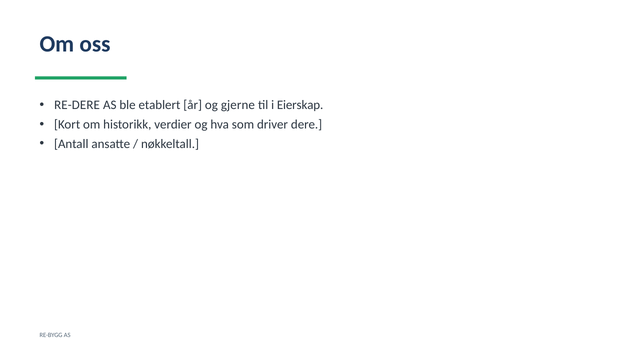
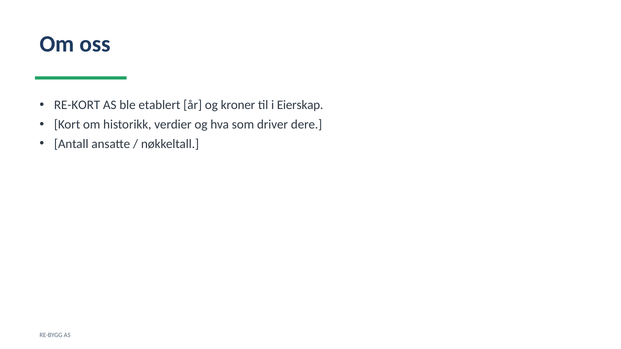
RE-DERE: RE-DERE -> RE-KORT
gjerne: gjerne -> kroner
